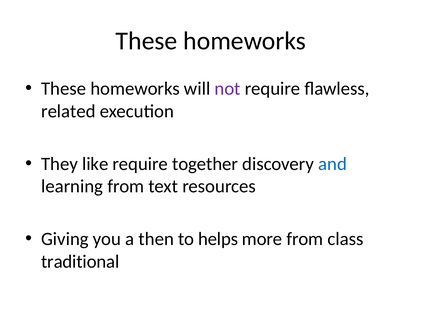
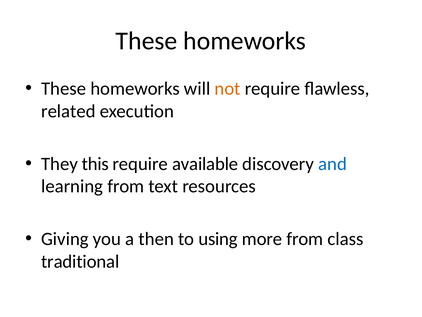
not colour: purple -> orange
like: like -> this
together: together -> available
helps: helps -> using
